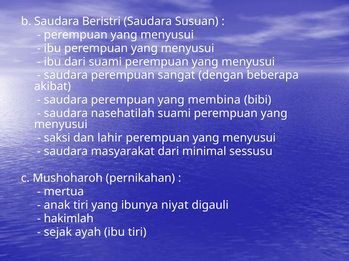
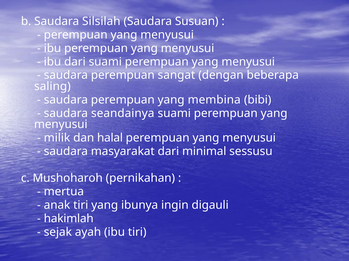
Beristri: Beristri -> Silsilah
akibat: akibat -> saling
nasehatilah: nasehatilah -> seandainya
saksi: saksi -> milik
lahir: lahir -> halal
niyat: niyat -> ingin
